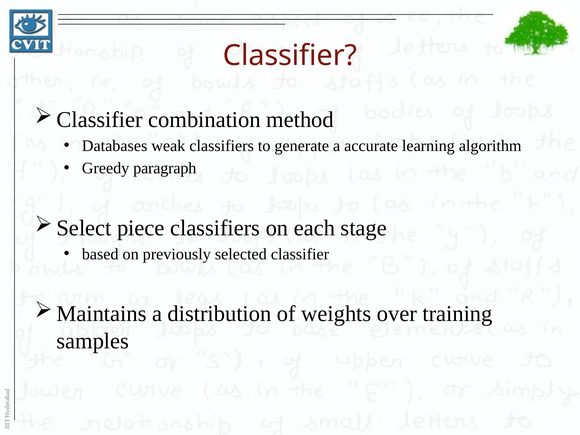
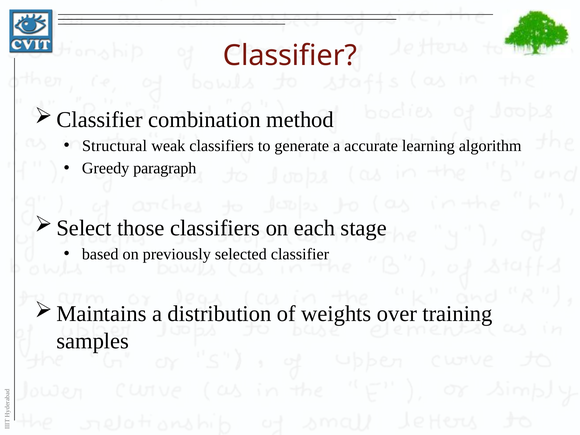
Databases: Databases -> Structural
piece: piece -> those
